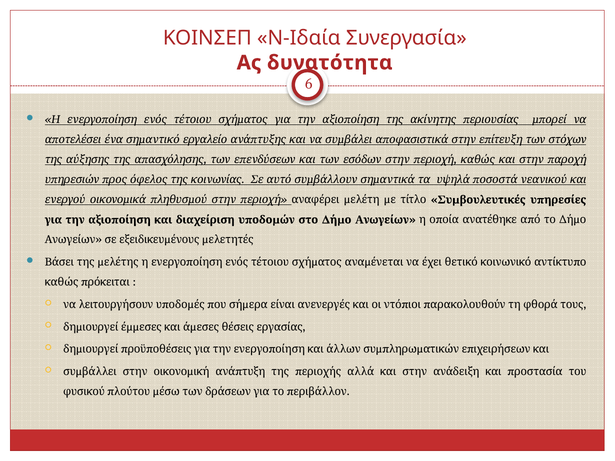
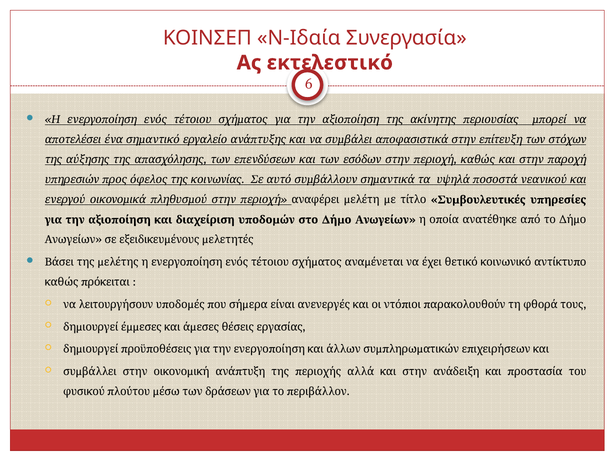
δυνατότητα: δυνατότητα -> εκτελεστικό
